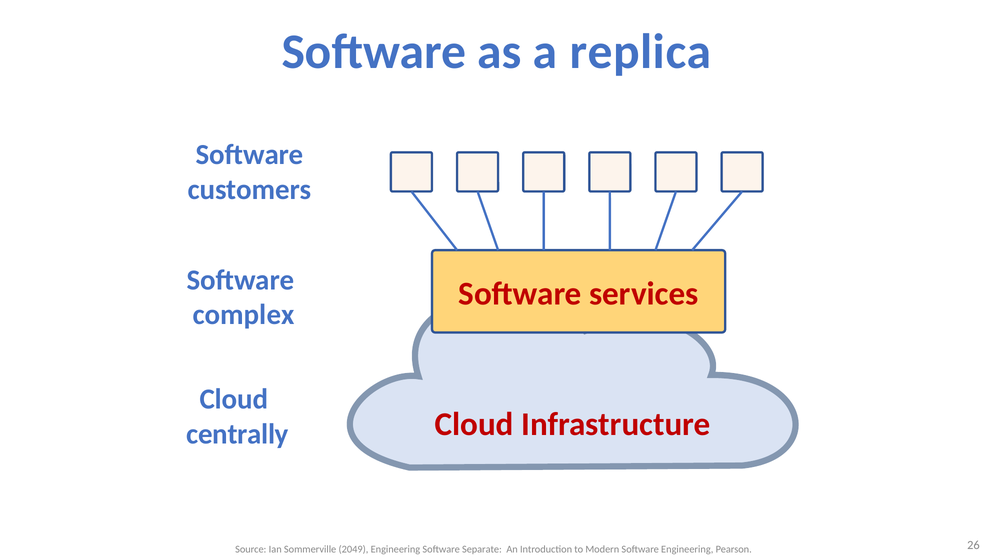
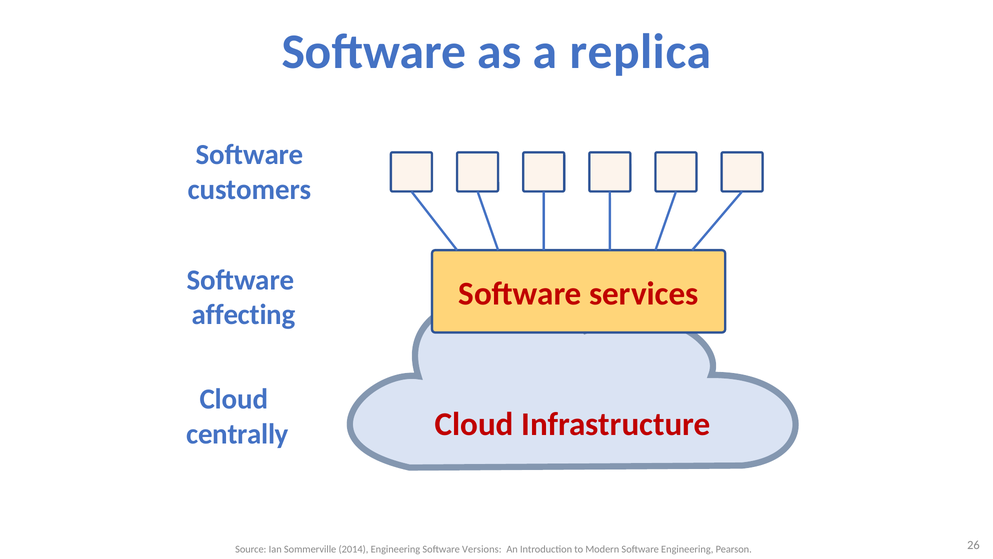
complex: complex -> affecting
2049: 2049 -> 2014
Separate: Separate -> Versions
